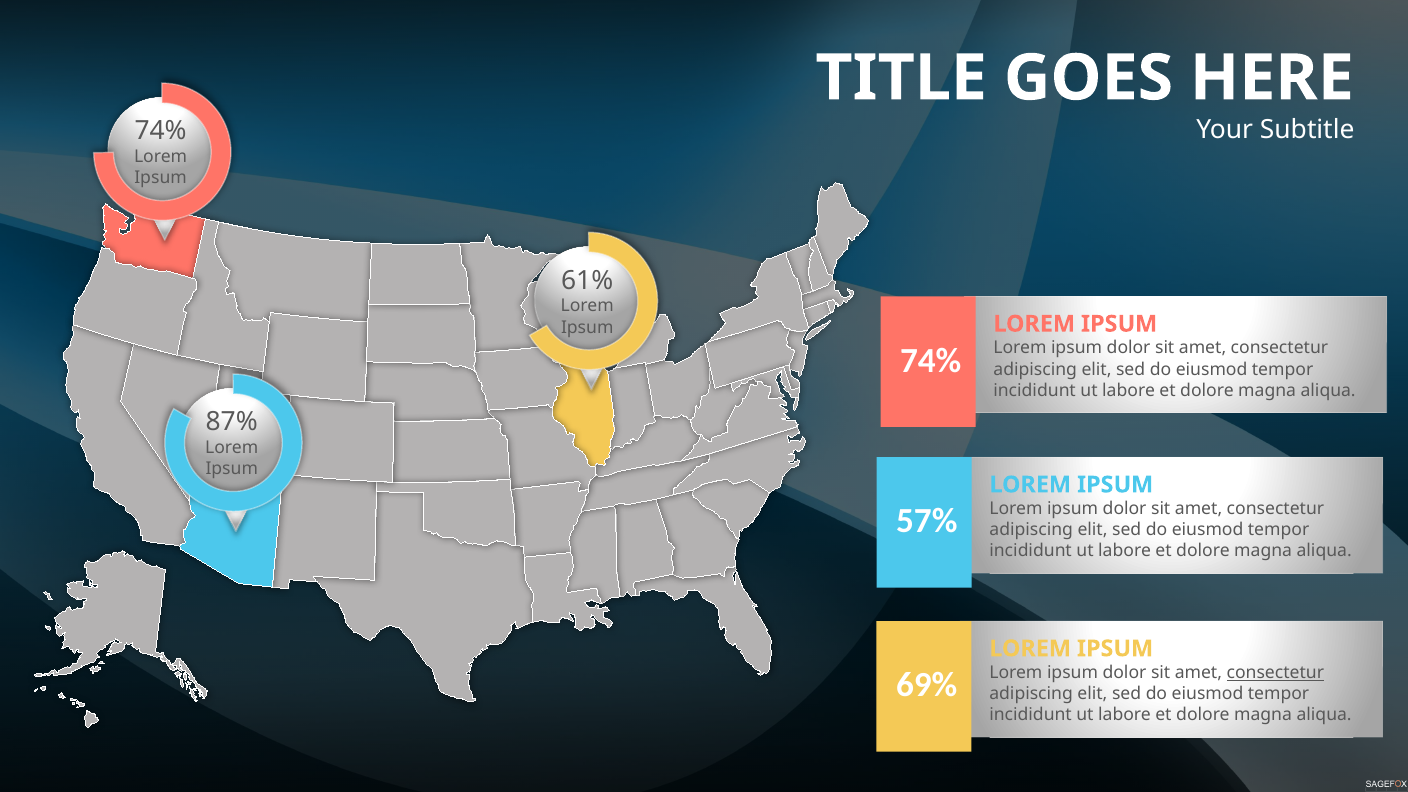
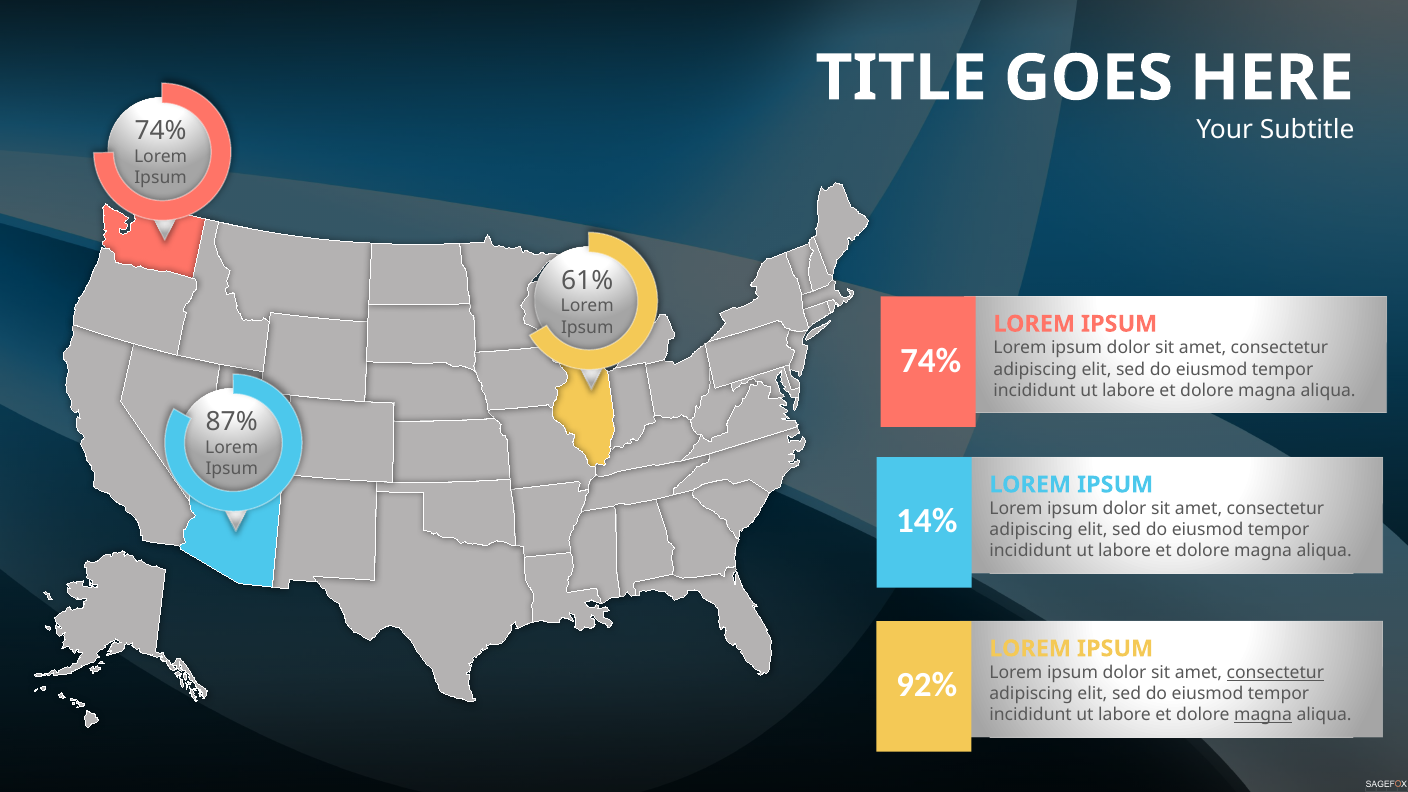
57%: 57% -> 14%
69%: 69% -> 92%
magna at (1263, 715) underline: none -> present
